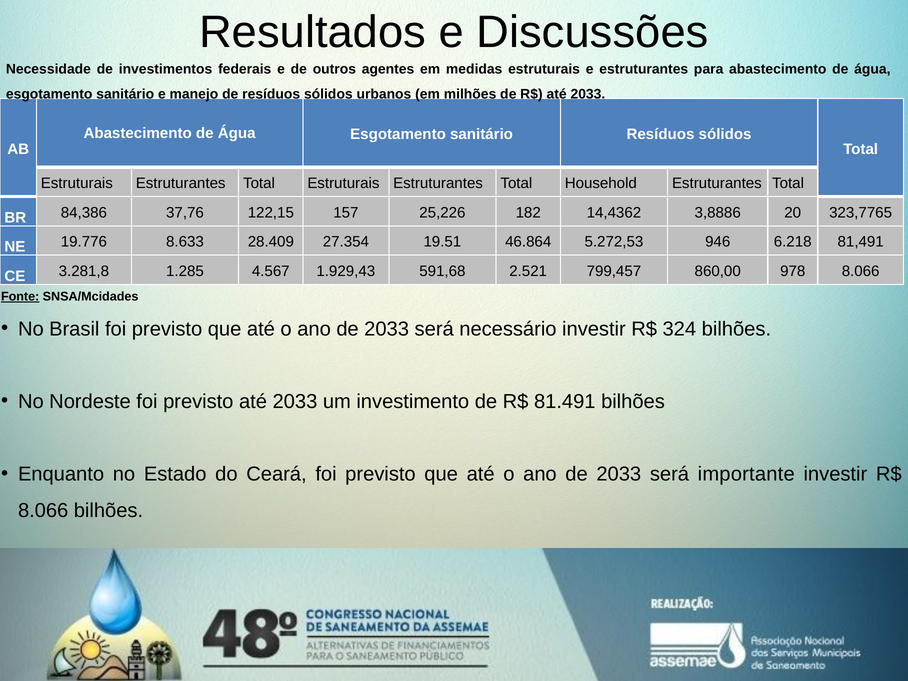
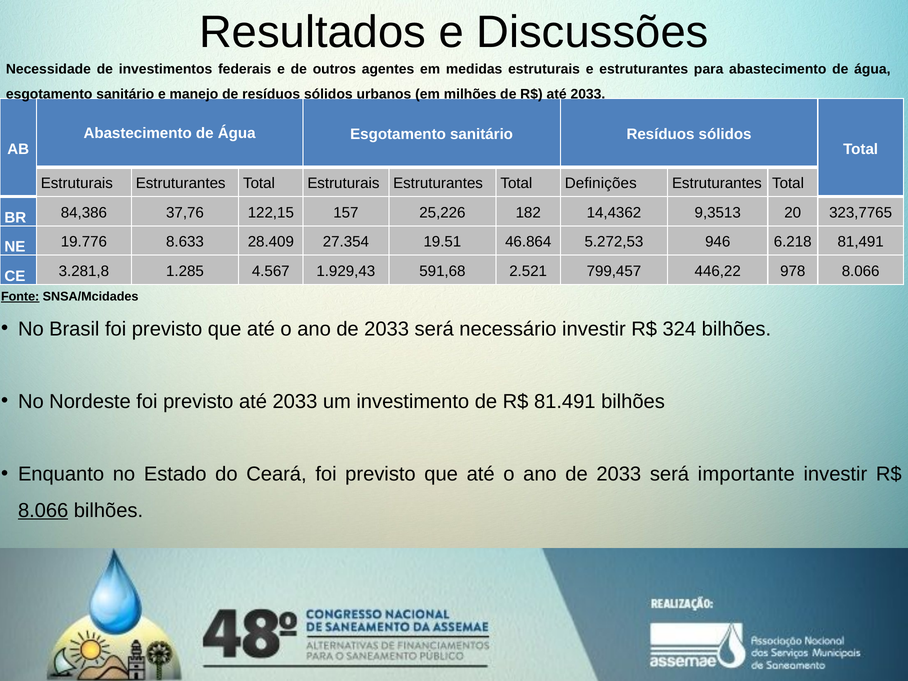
Household: Household -> Definições
3,8886: 3,8886 -> 9,3513
860,00: 860,00 -> 446,22
8.066 at (43, 510) underline: none -> present
